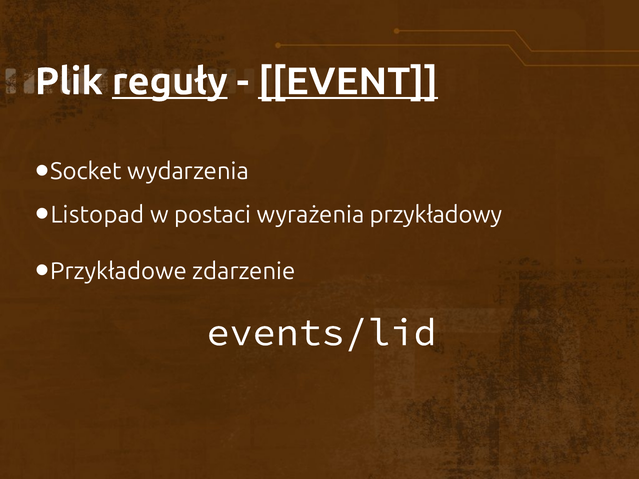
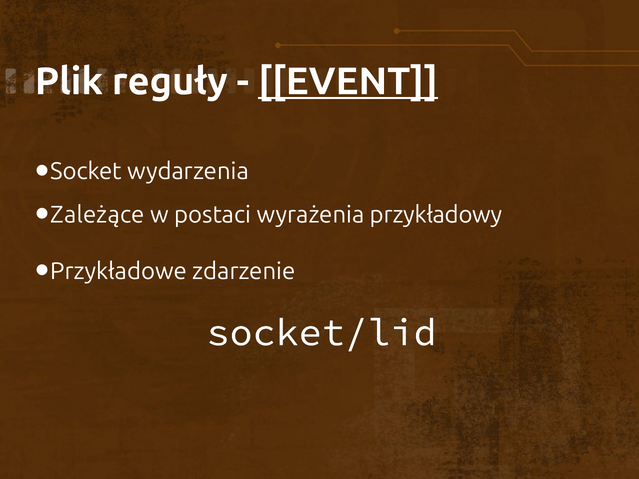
reguły underline: present -> none
Listopad: Listopad -> Zależące
events/lid: events/lid -> socket/lid
